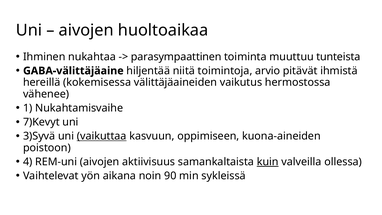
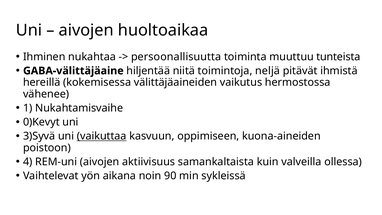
parasympaattinen: parasympaattinen -> persoonallisuutta
arvio: arvio -> neljä
7)Kevyt: 7)Kevyt -> 0)Kevyt
kuin underline: present -> none
